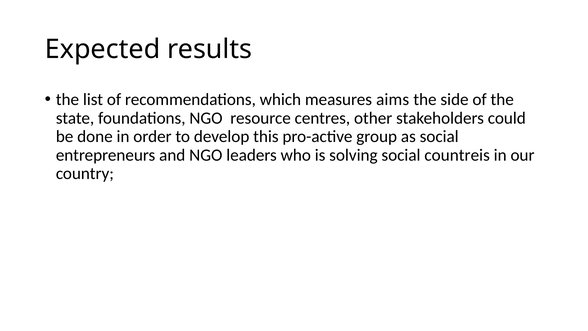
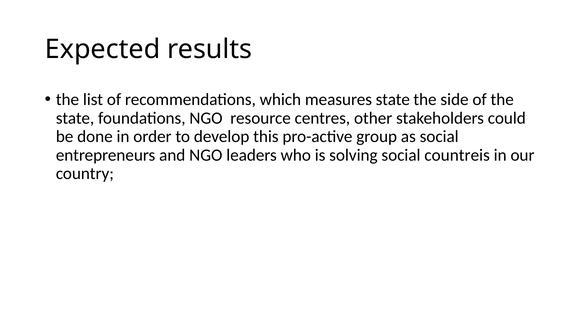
measures aims: aims -> state
